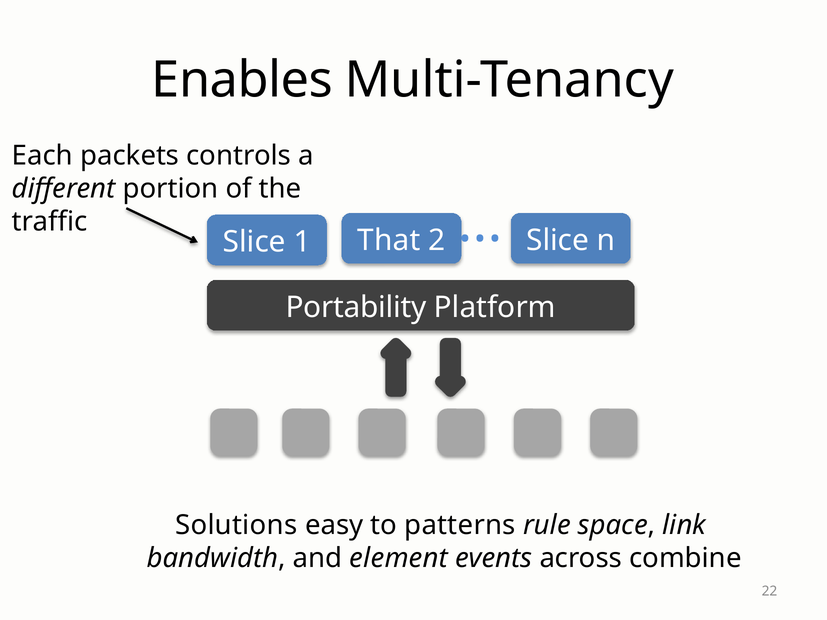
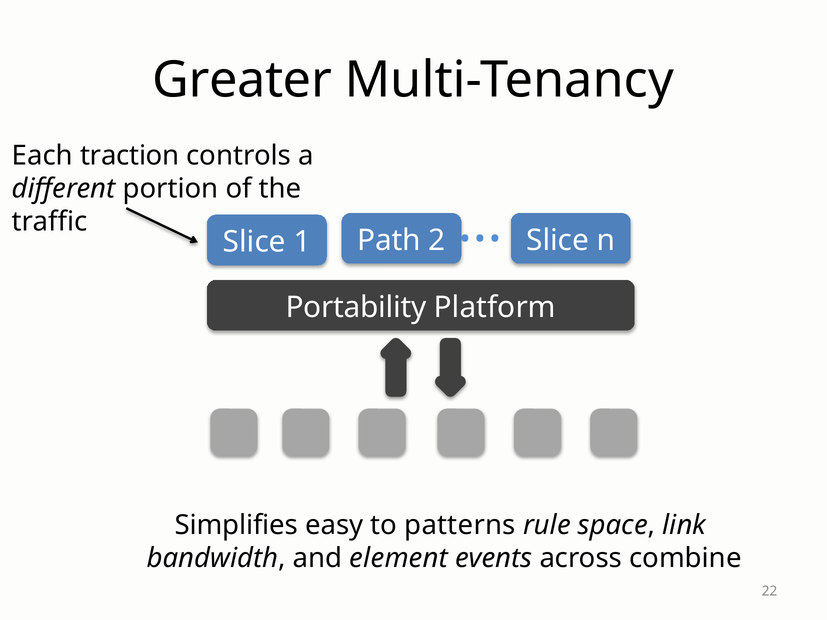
Enables: Enables -> Greater
packets: packets -> traction
That: That -> Path
Solutions: Solutions -> Simplifies
